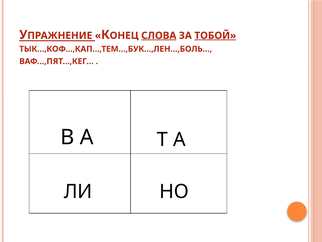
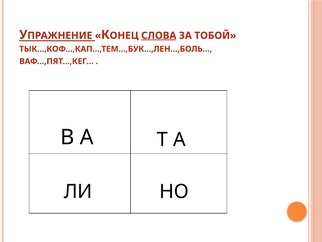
ТОБОЙ underline: present -> none
